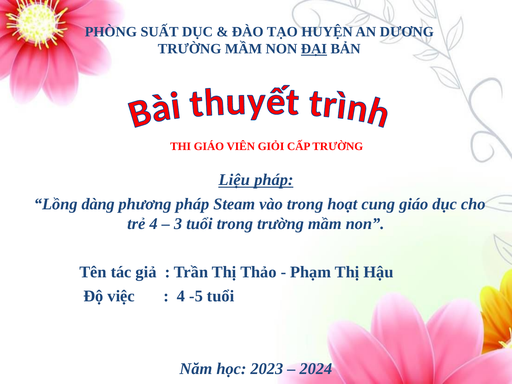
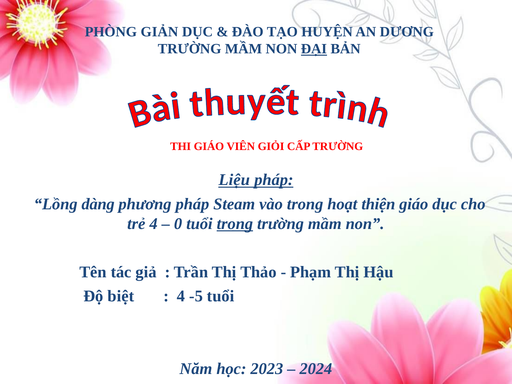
SUẤT: SUẤT -> GIẢN
cung: cung -> thiện
3: 3 -> 0
trong at (235, 224) underline: none -> present
việc: việc -> biệt
